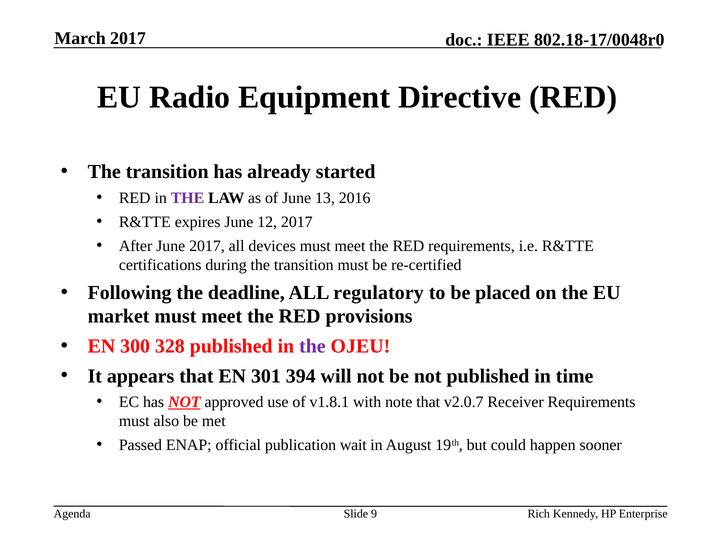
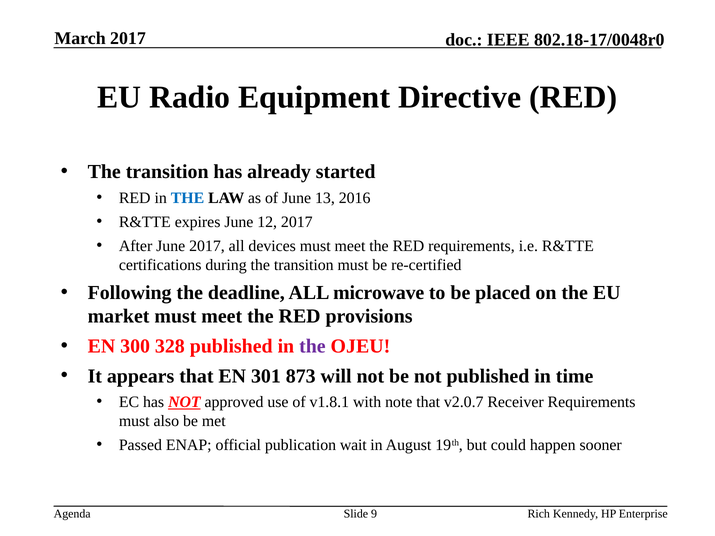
THE at (188, 198) colour: purple -> blue
regulatory: regulatory -> microwave
394: 394 -> 873
